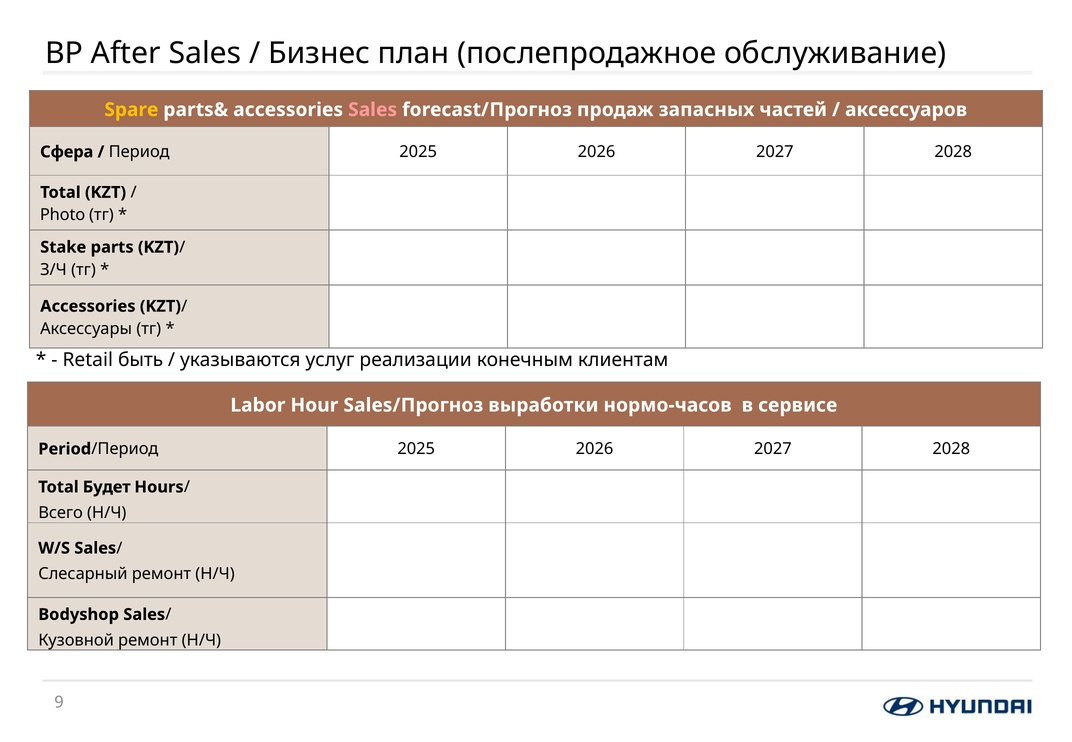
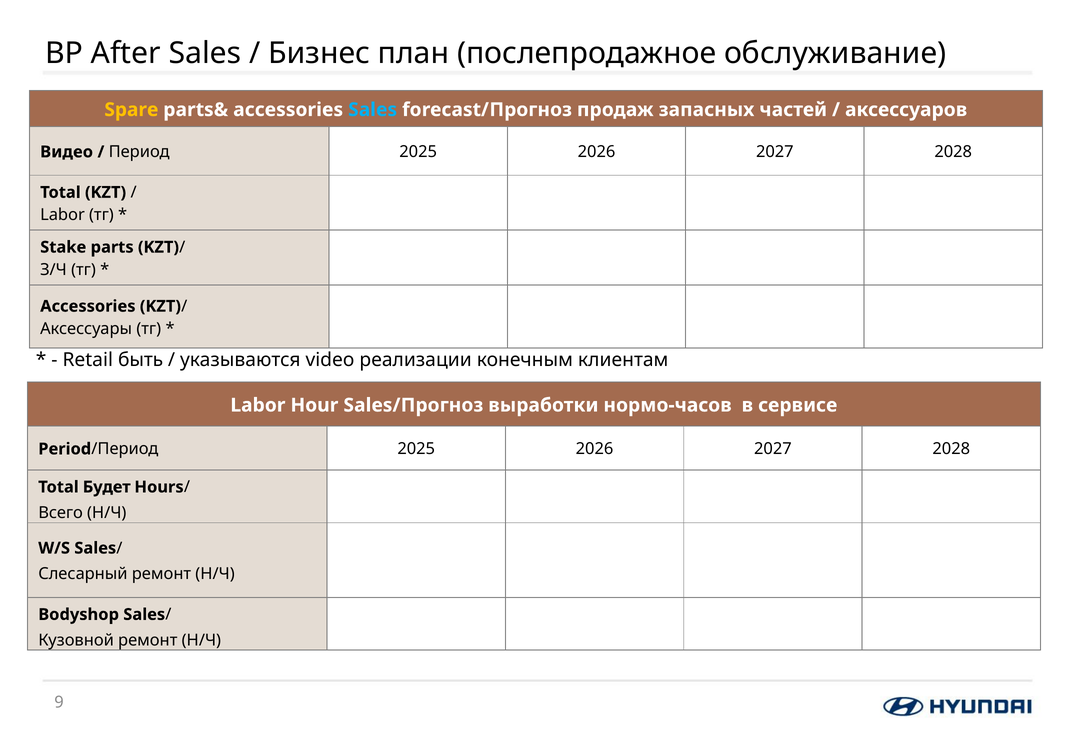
Sales at (373, 110) colour: pink -> light blue
Сфера: Сфера -> Видео
Photo at (63, 215): Photo -> Labor
услуг: услуг -> video
